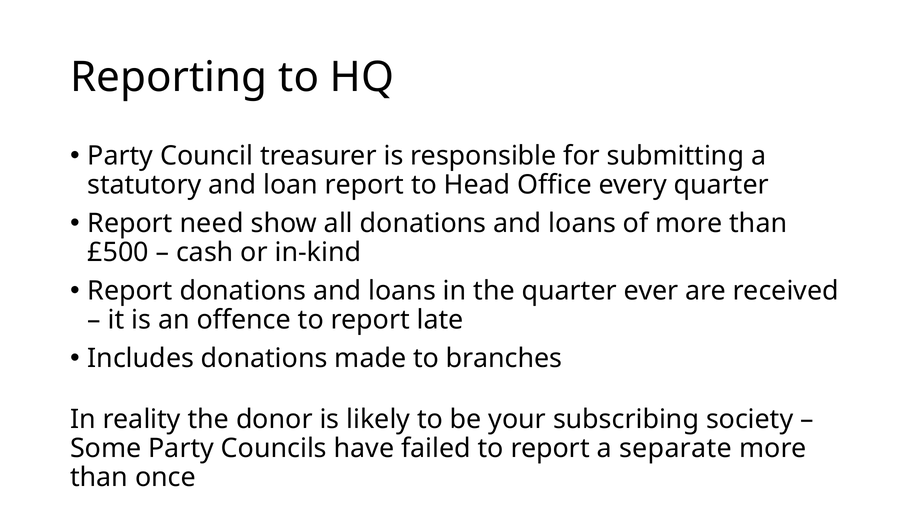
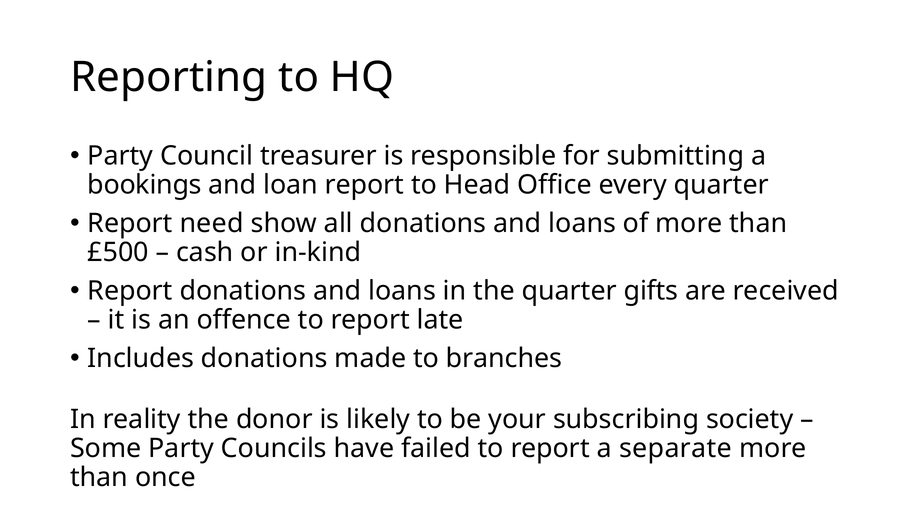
statutory: statutory -> bookings
ever: ever -> gifts
